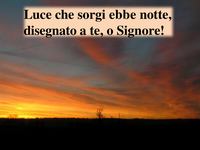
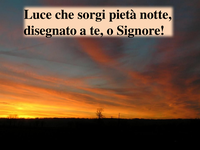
ebbe: ebbe -> pietà
